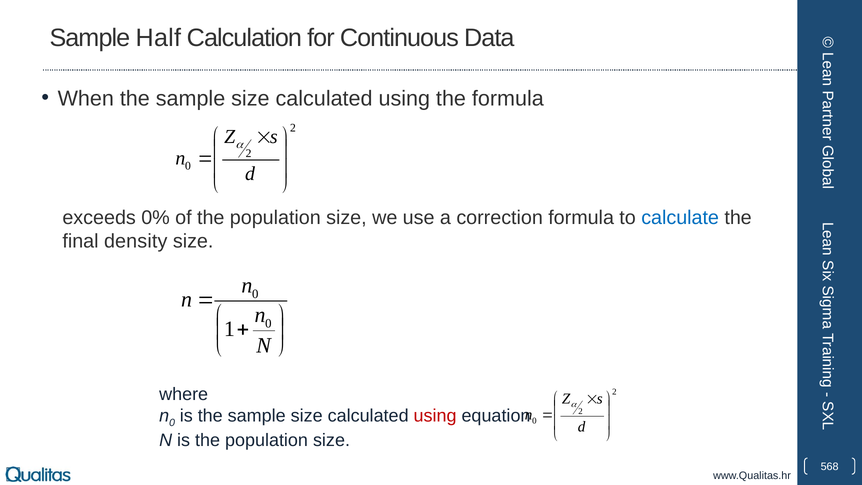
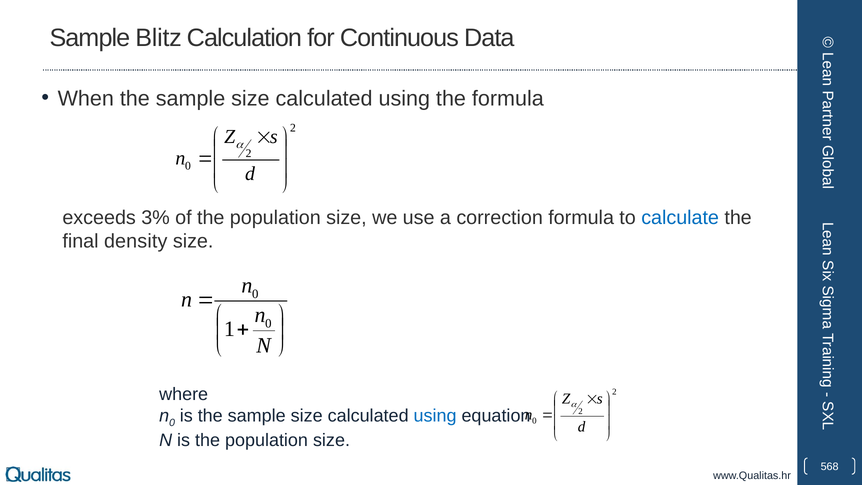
Half: Half -> Blitz
0%: 0% -> 3%
using at (435, 416) colour: red -> blue
